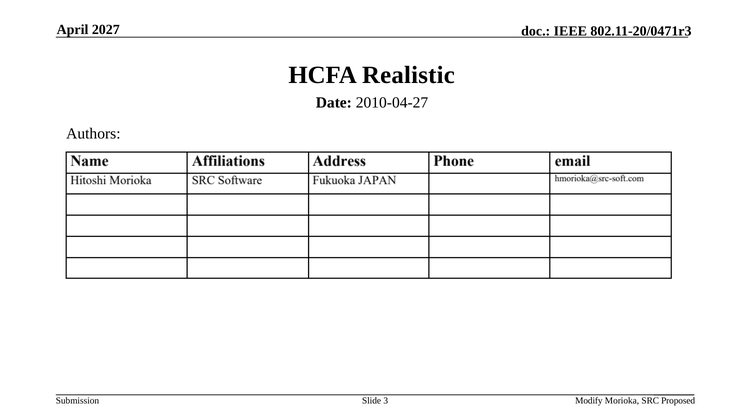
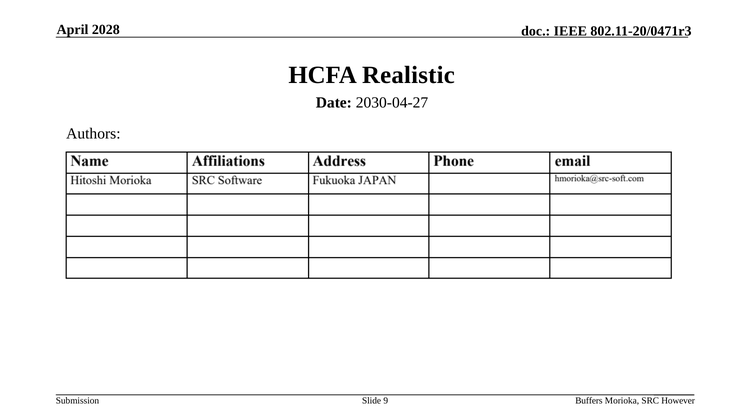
2027: 2027 -> 2028
2010-04-27: 2010-04-27 -> 2030-04-27
3: 3 -> 9
Modify: Modify -> Buffers
Proposed: Proposed -> However
